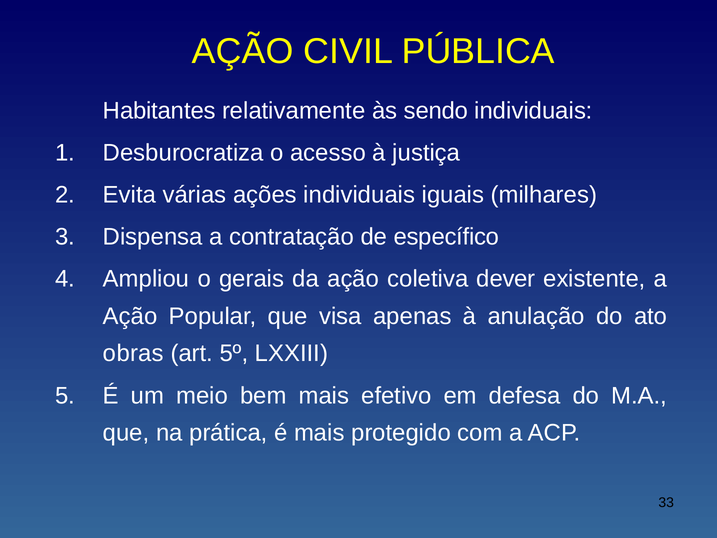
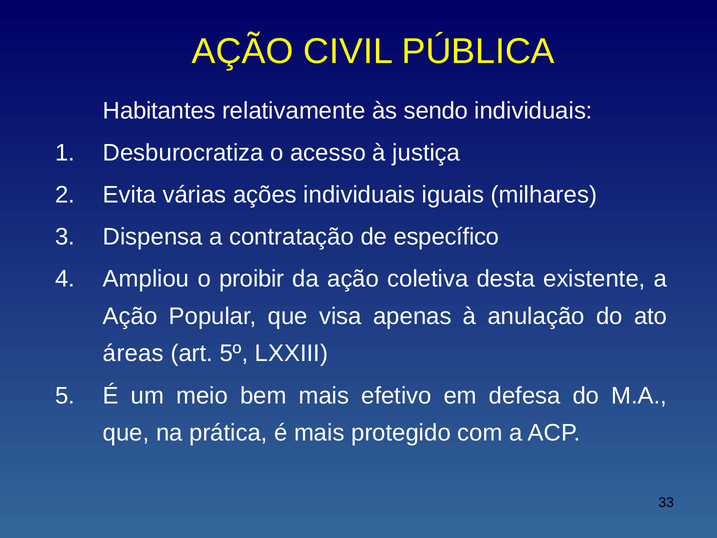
gerais: gerais -> proibir
dever: dever -> desta
obras: obras -> áreas
